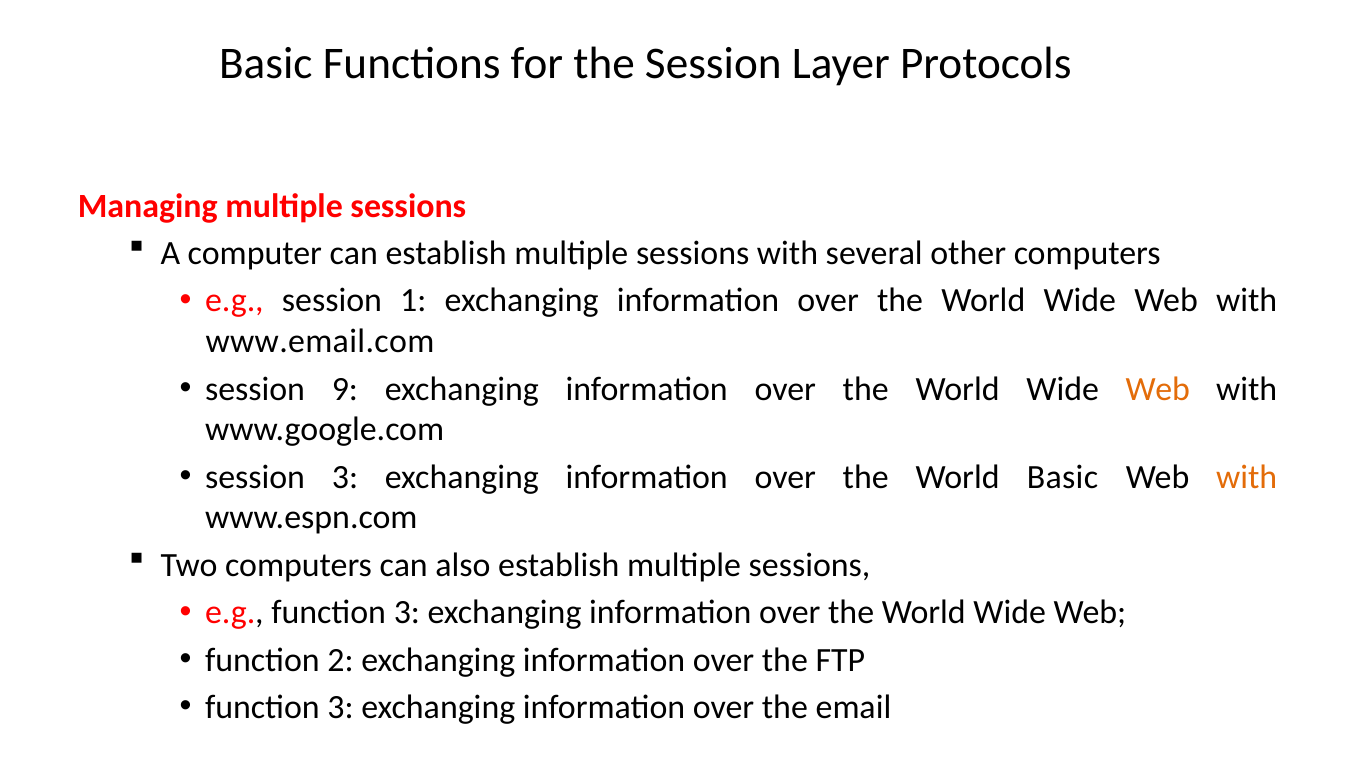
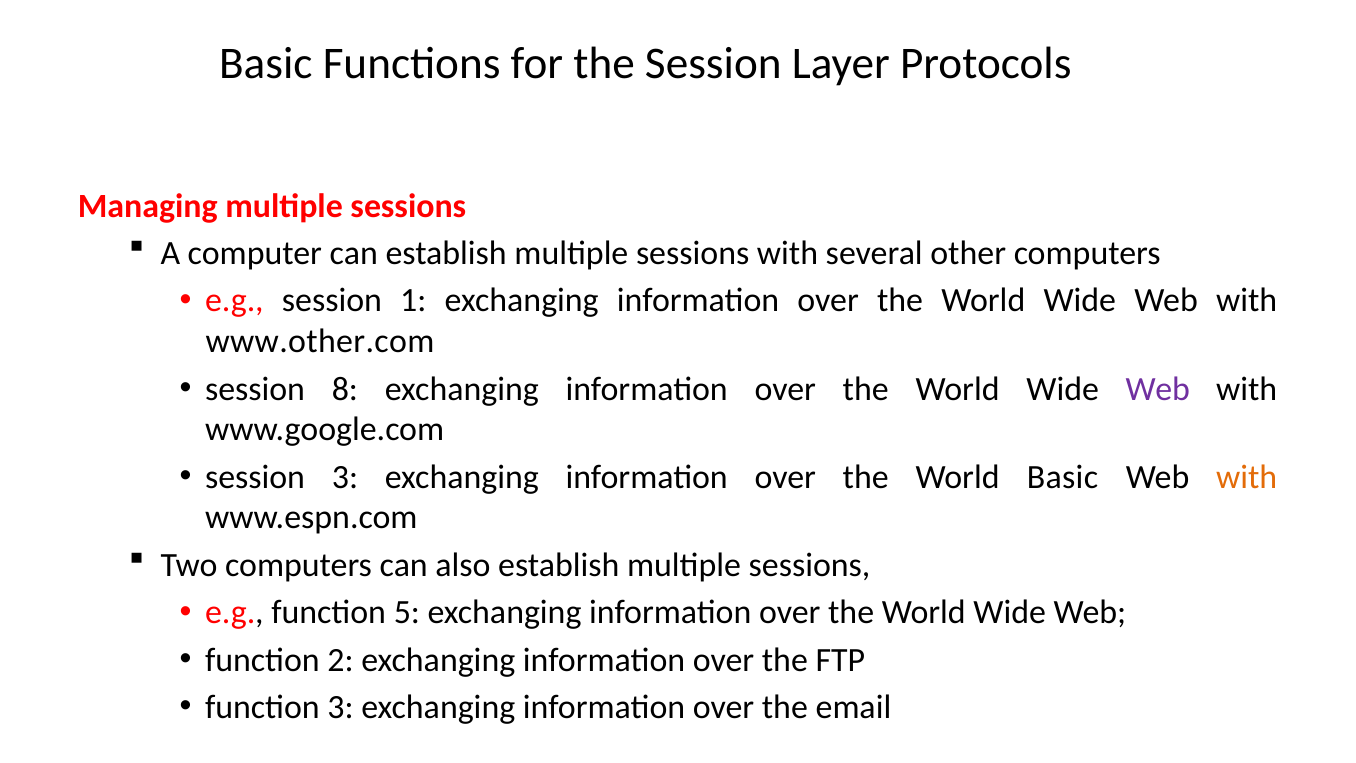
www.email.com: www.email.com -> www.other.com
9: 9 -> 8
Web at (1158, 389) colour: orange -> purple
e.g function 3: 3 -> 5
